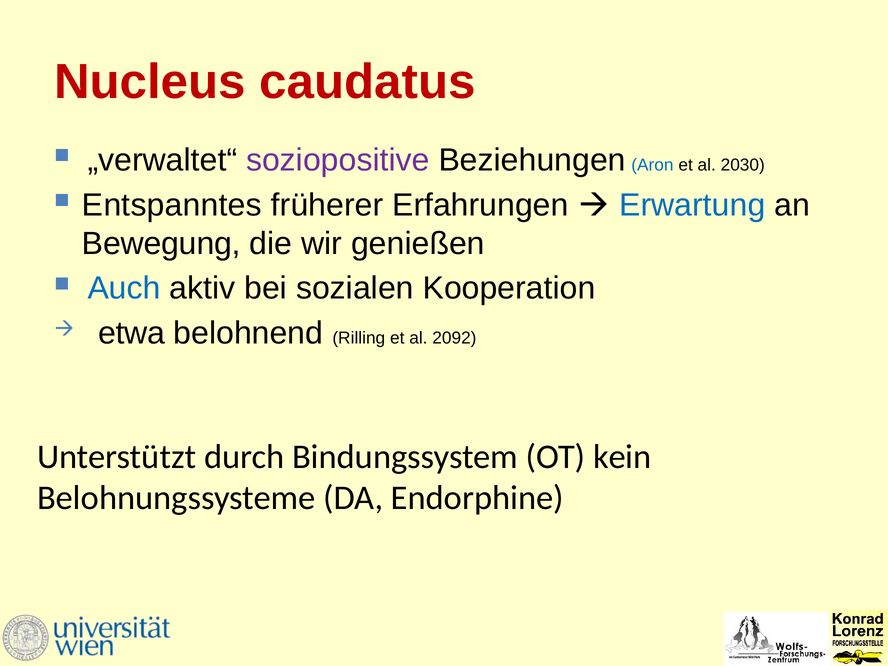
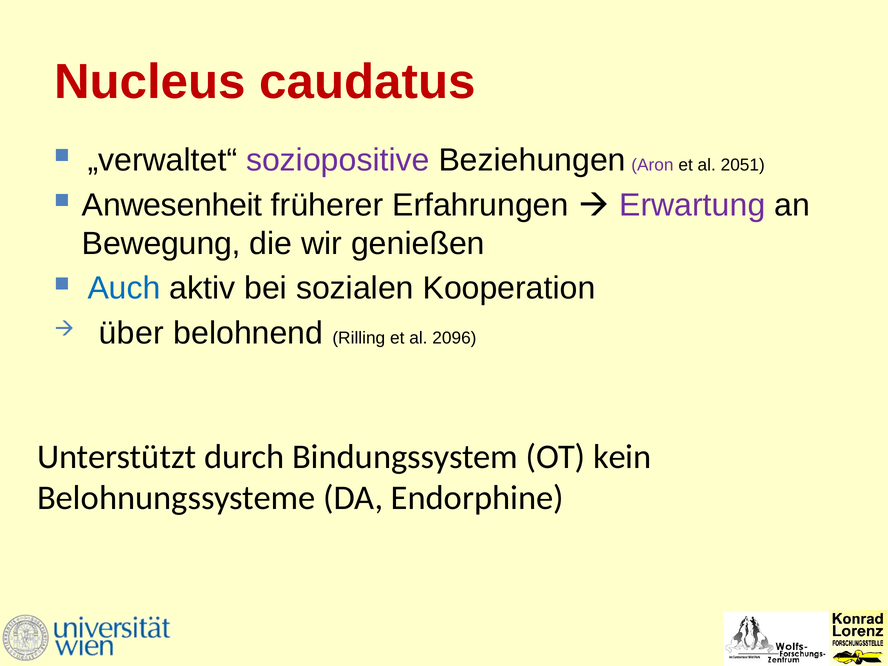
Aron colour: blue -> purple
2030: 2030 -> 2051
Entspanntes: Entspanntes -> Anwesenheit
Erwartung colour: blue -> purple
etwa: etwa -> über
2092: 2092 -> 2096
